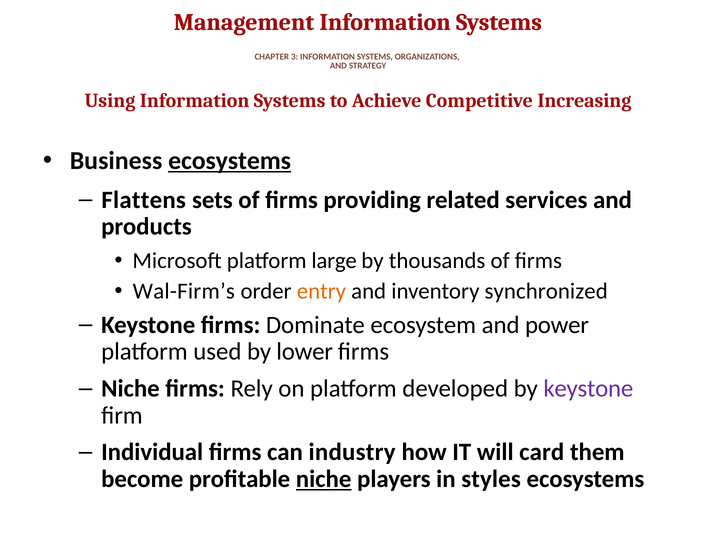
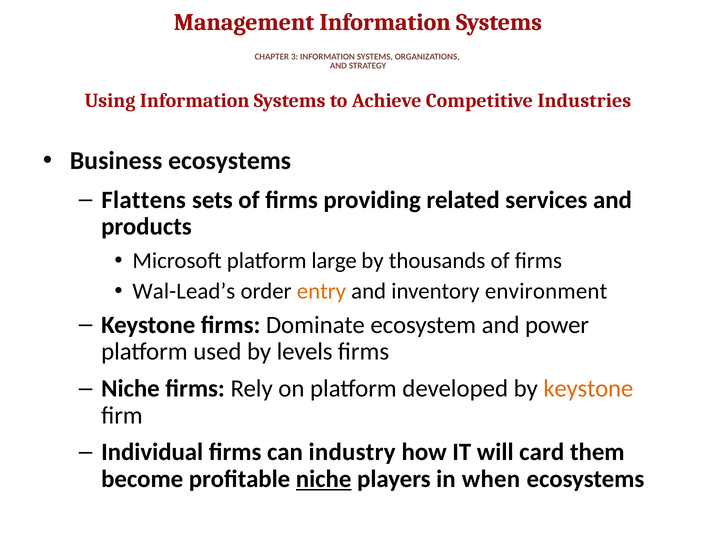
Increasing: Increasing -> Industries
ecosystems at (230, 161) underline: present -> none
Wal-Firm’s: Wal-Firm’s -> Wal-Lead’s
synchronized: synchronized -> environment
lower: lower -> levels
keystone at (588, 388) colour: purple -> orange
styles: styles -> when
